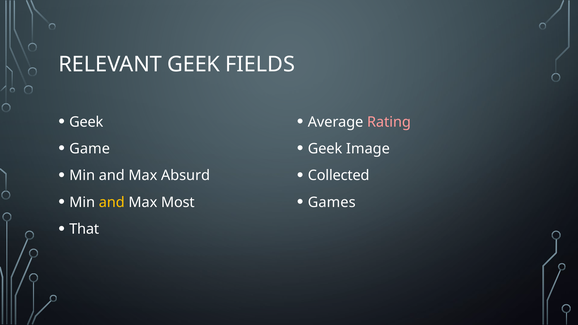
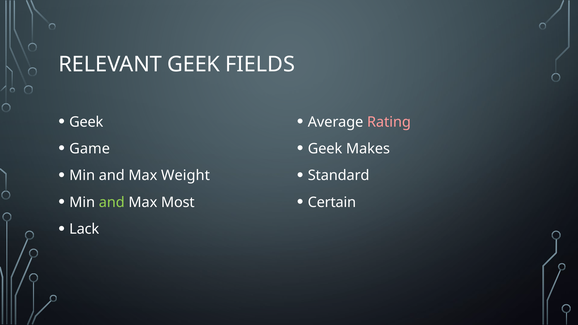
Image: Image -> Makes
Absurd: Absurd -> Weight
Collected: Collected -> Standard
and at (112, 202) colour: yellow -> light green
Games: Games -> Certain
That: That -> Lack
